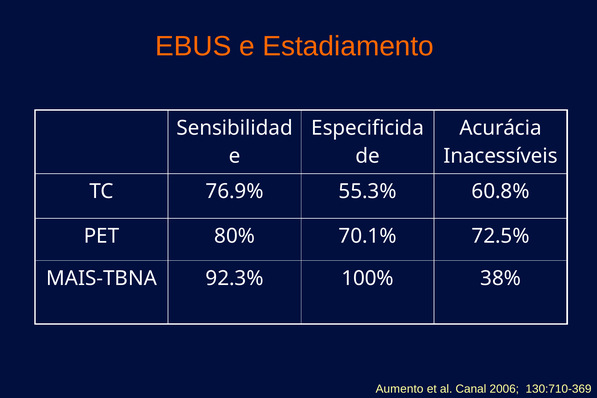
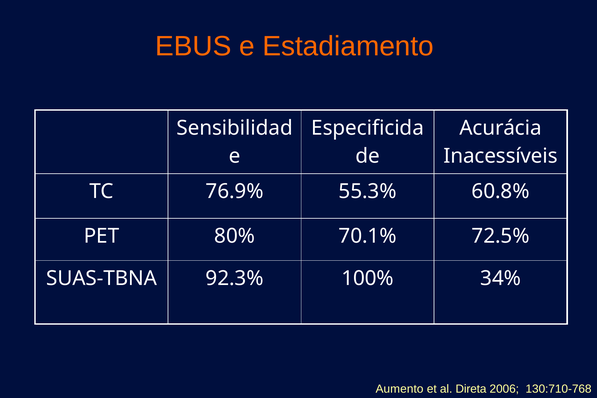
MAIS-TBNA: MAIS-TBNA -> SUAS-TBNA
38%: 38% -> 34%
Canal: Canal -> Direta
130:710-369: 130:710-369 -> 130:710-768
